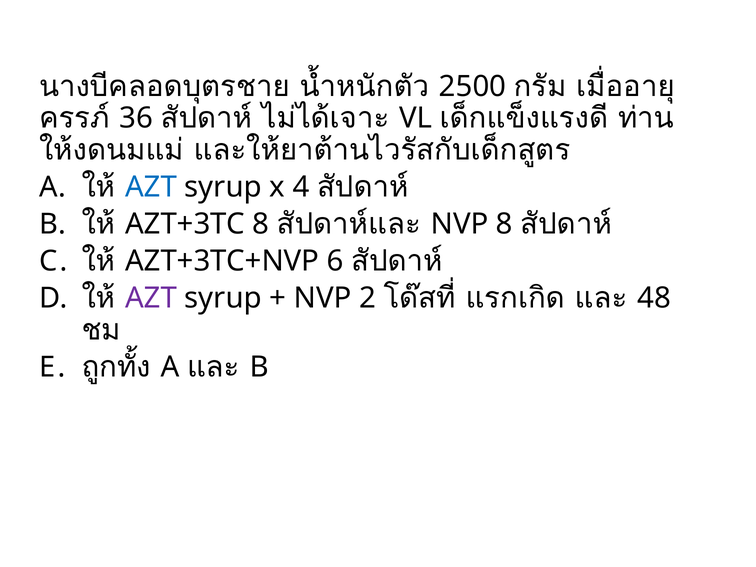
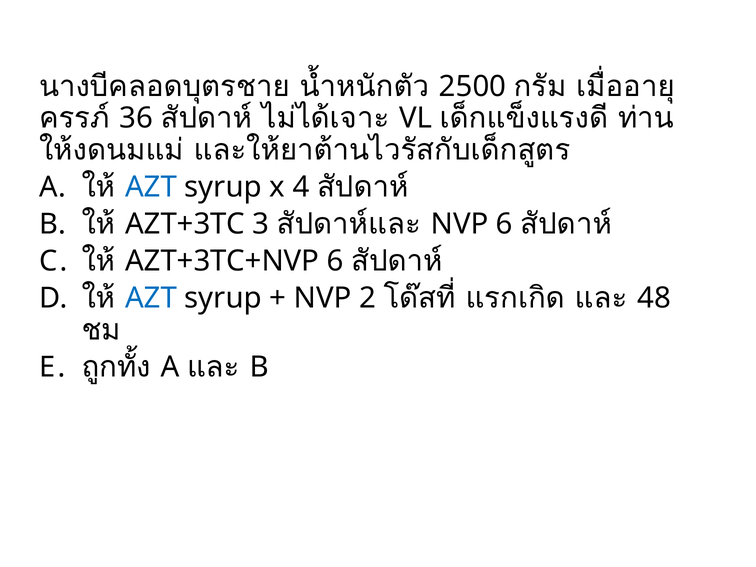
AZT+3TC 8: 8 -> 3
NVP 8: 8 -> 6
AZT at (151, 298) colour: purple -> blue
